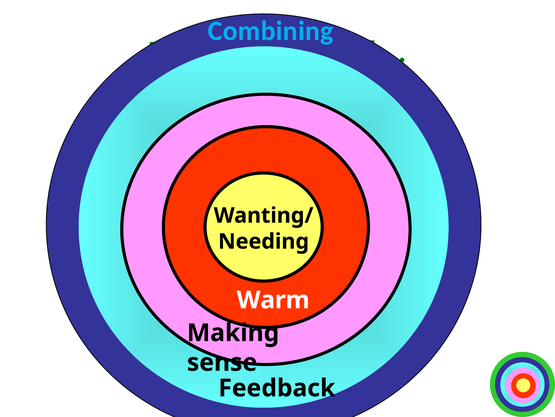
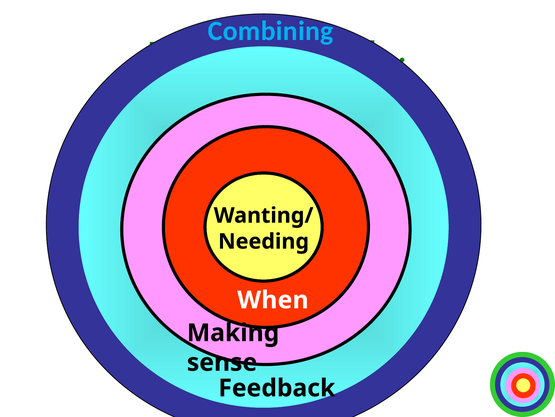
Warm: Warm -> When
